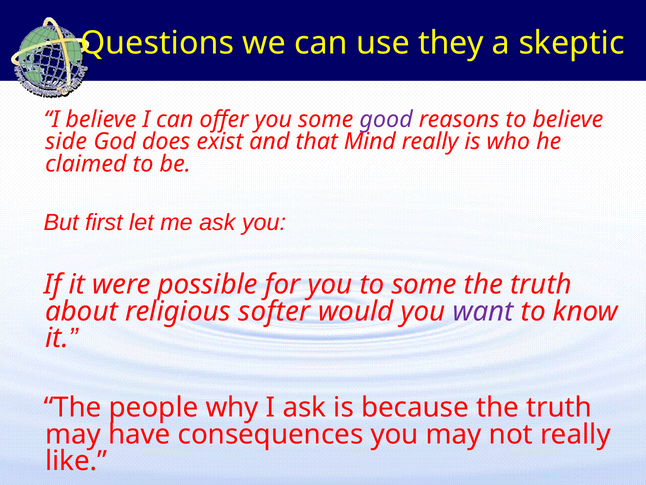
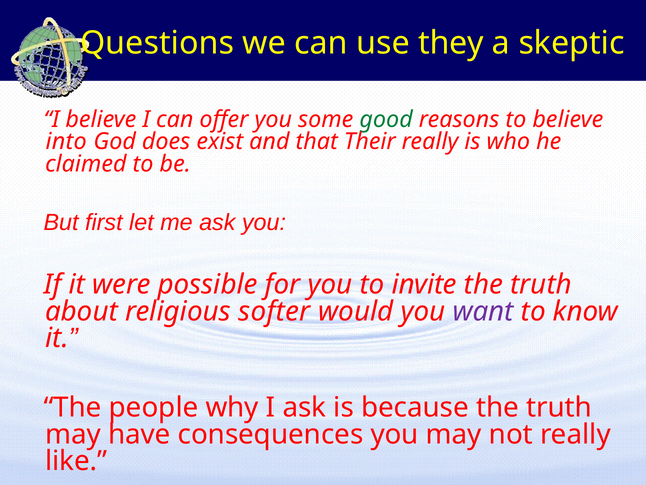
good colour: purple -> green
side: side -> into
Mind: Mind -> Their
to some: some -> invite
